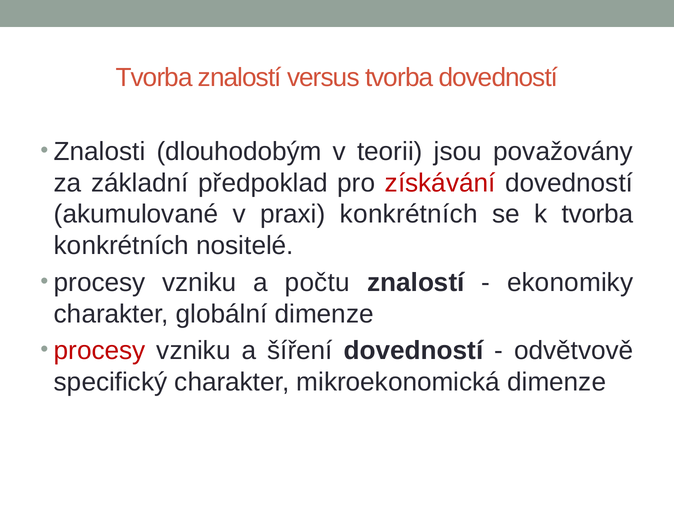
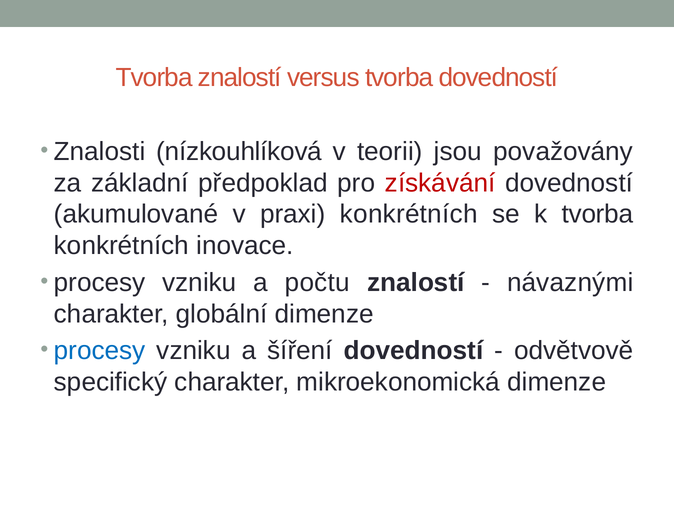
dlouhodobým: dlouhodobým -> nízkouhlíková
nositelé: nositelé -> inovace
ekonomiky: ekonomiky -> návaznými
procesy at (100, 351) colour: red -> blue
